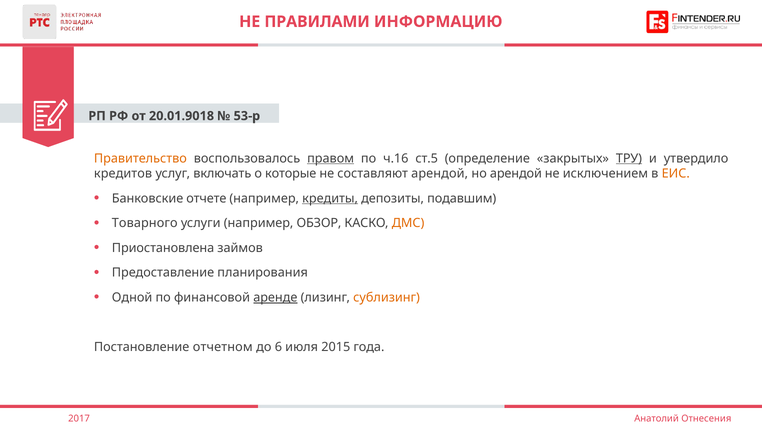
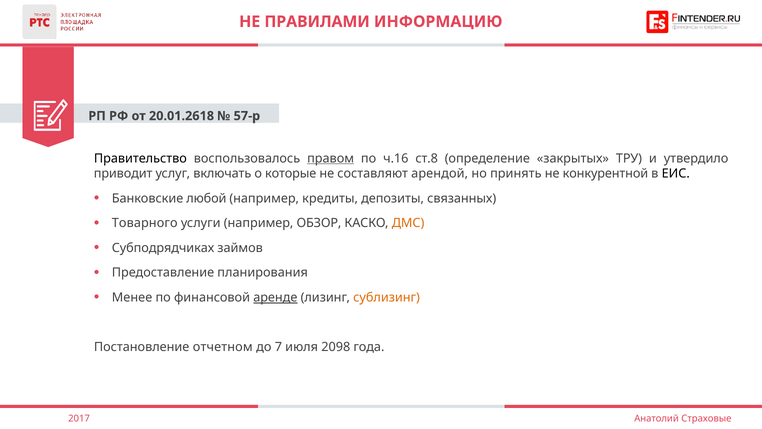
20.01.9018: 20.01.9018 -> 20.01.2618
53-р: 53-р -> 57-р
Правительство colour: orange -> black
ст.5: ст.5 -> ст.8
ТРУ underline: present -> none
кредитов: кредитов -> приводит
но арендой: арендой -> принять
исключением: исключением -> конкурентной
ЕИС colour: orange -> black
отчете: отчете -> любой
кредиты underline: present -> none
подавшим: подавшим -> связанных
Приостановлена: Приостановлена -> Субподрядчиках
Одной: Одной -> Менее
6: 6 -> 7
2015: 2015 -> 2098
Отнесения: Отнесения -> Страховые
